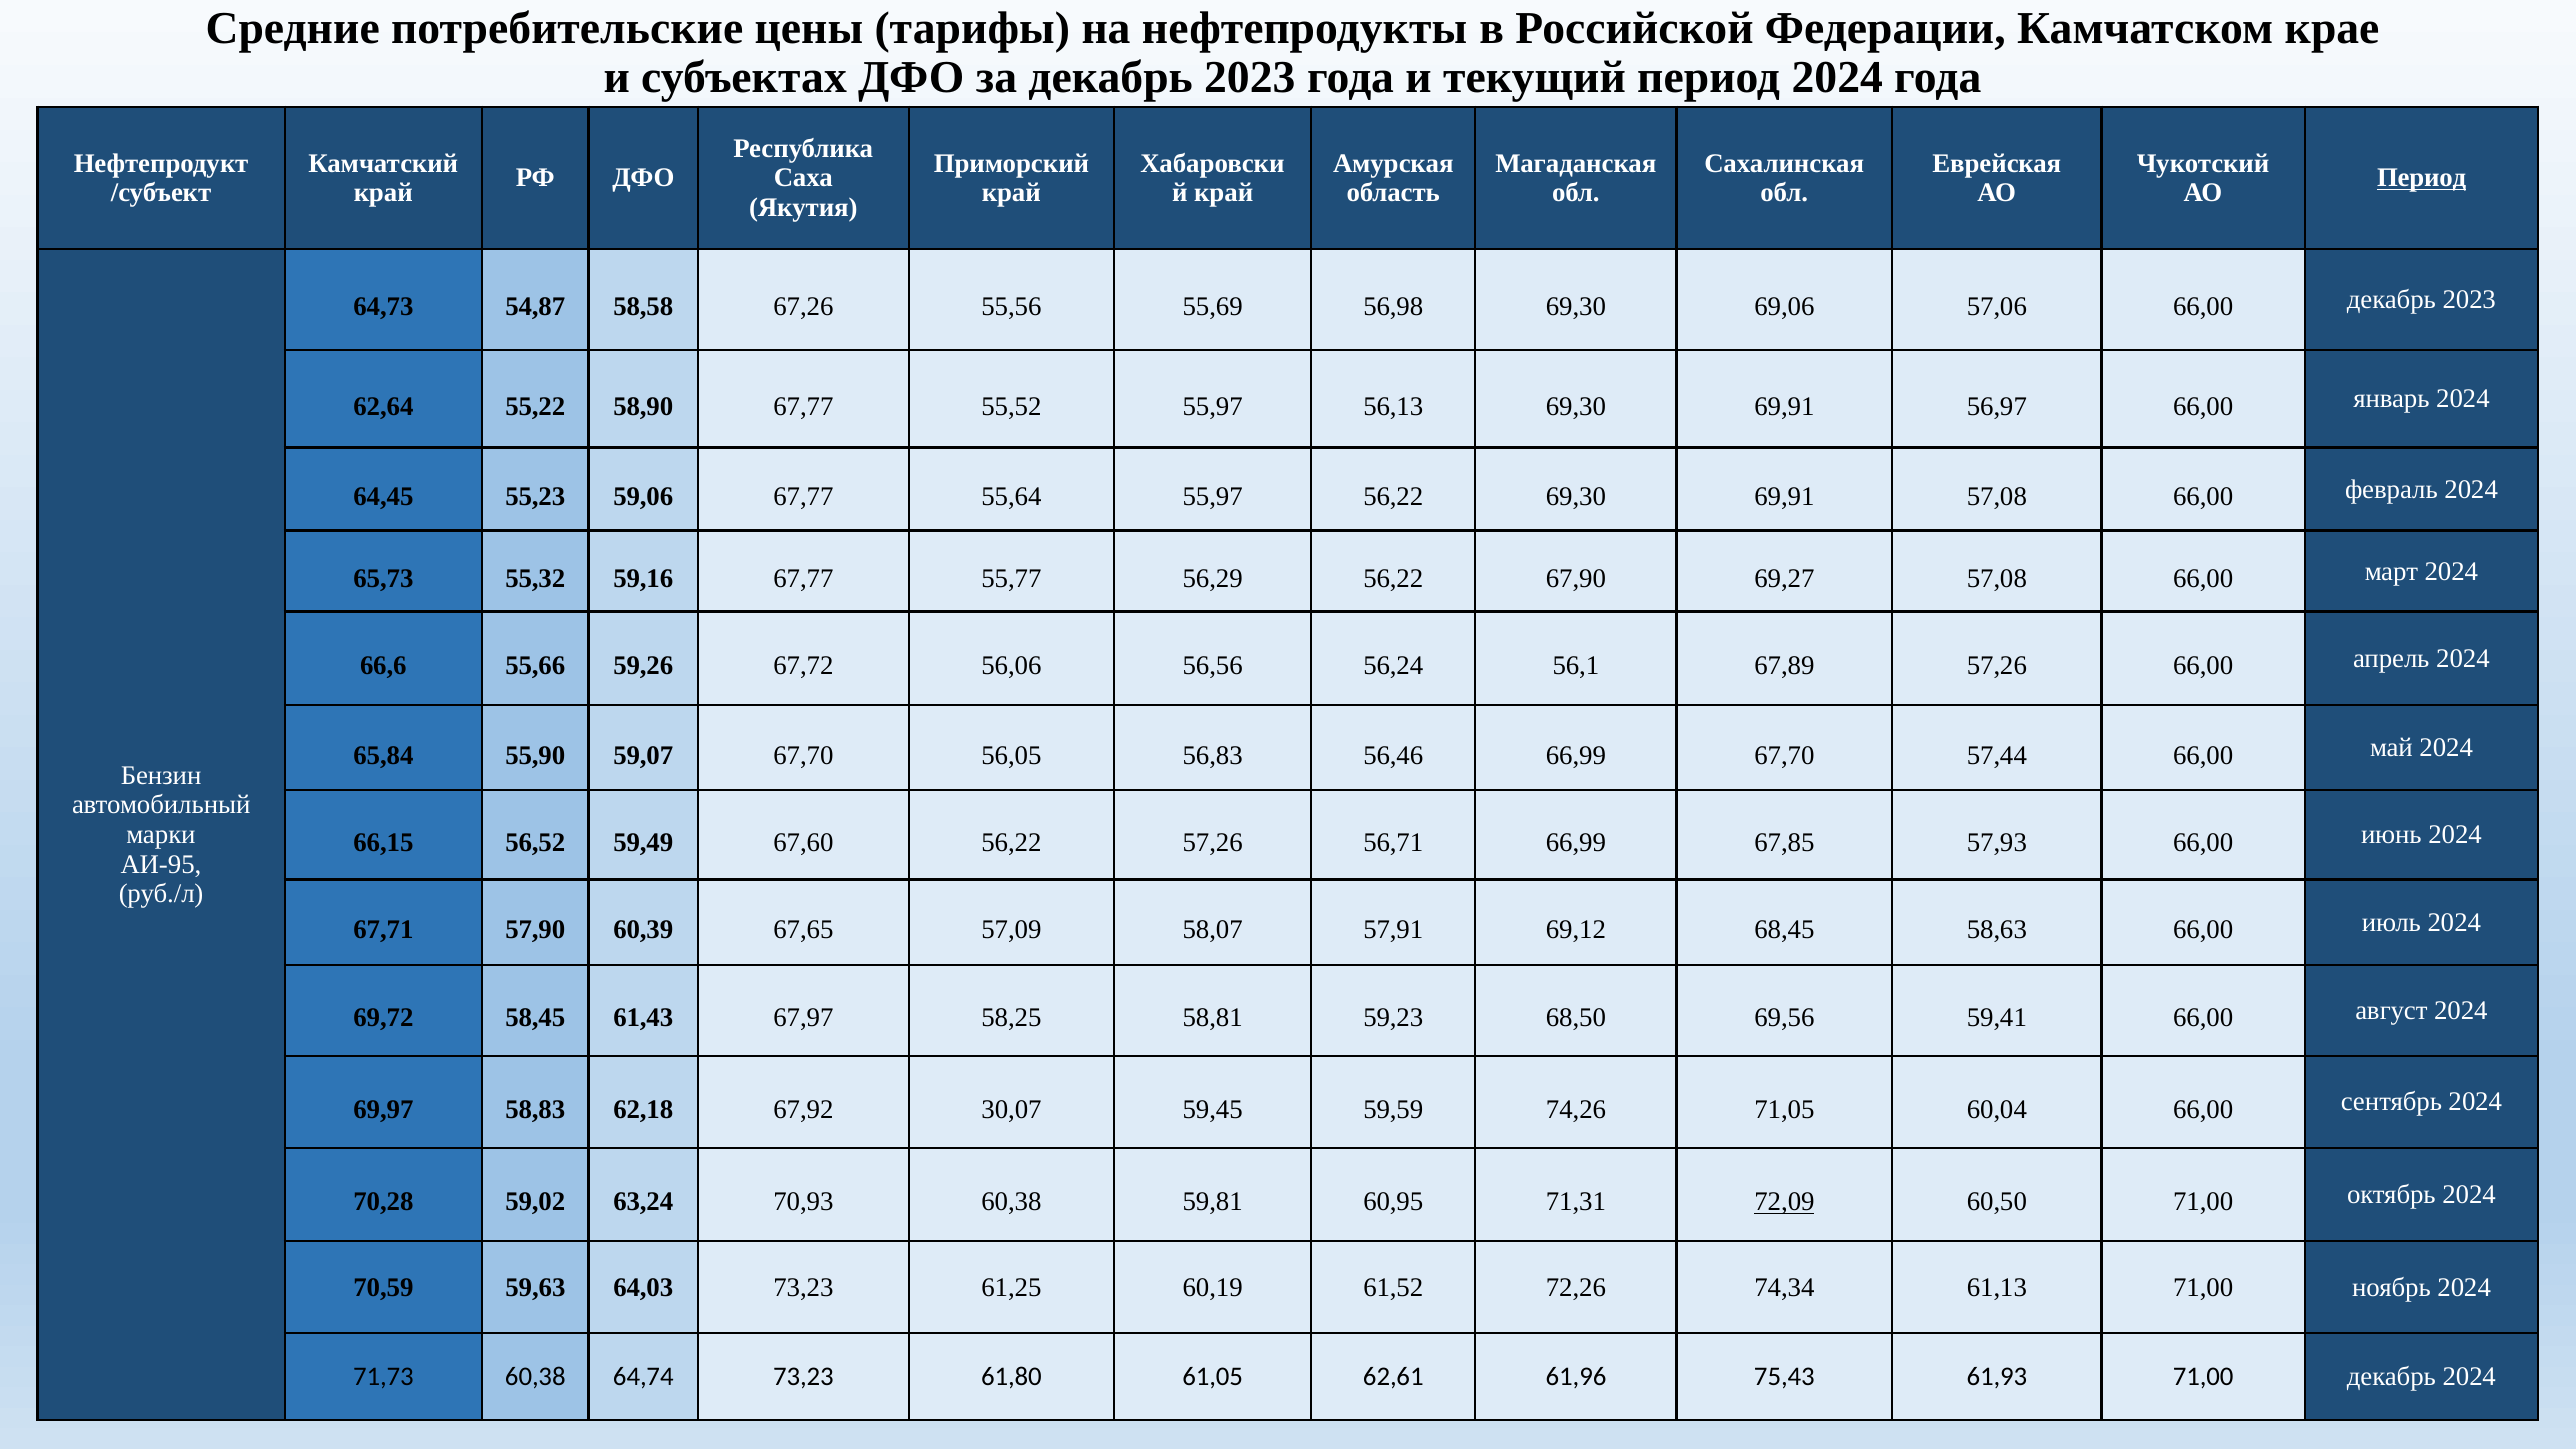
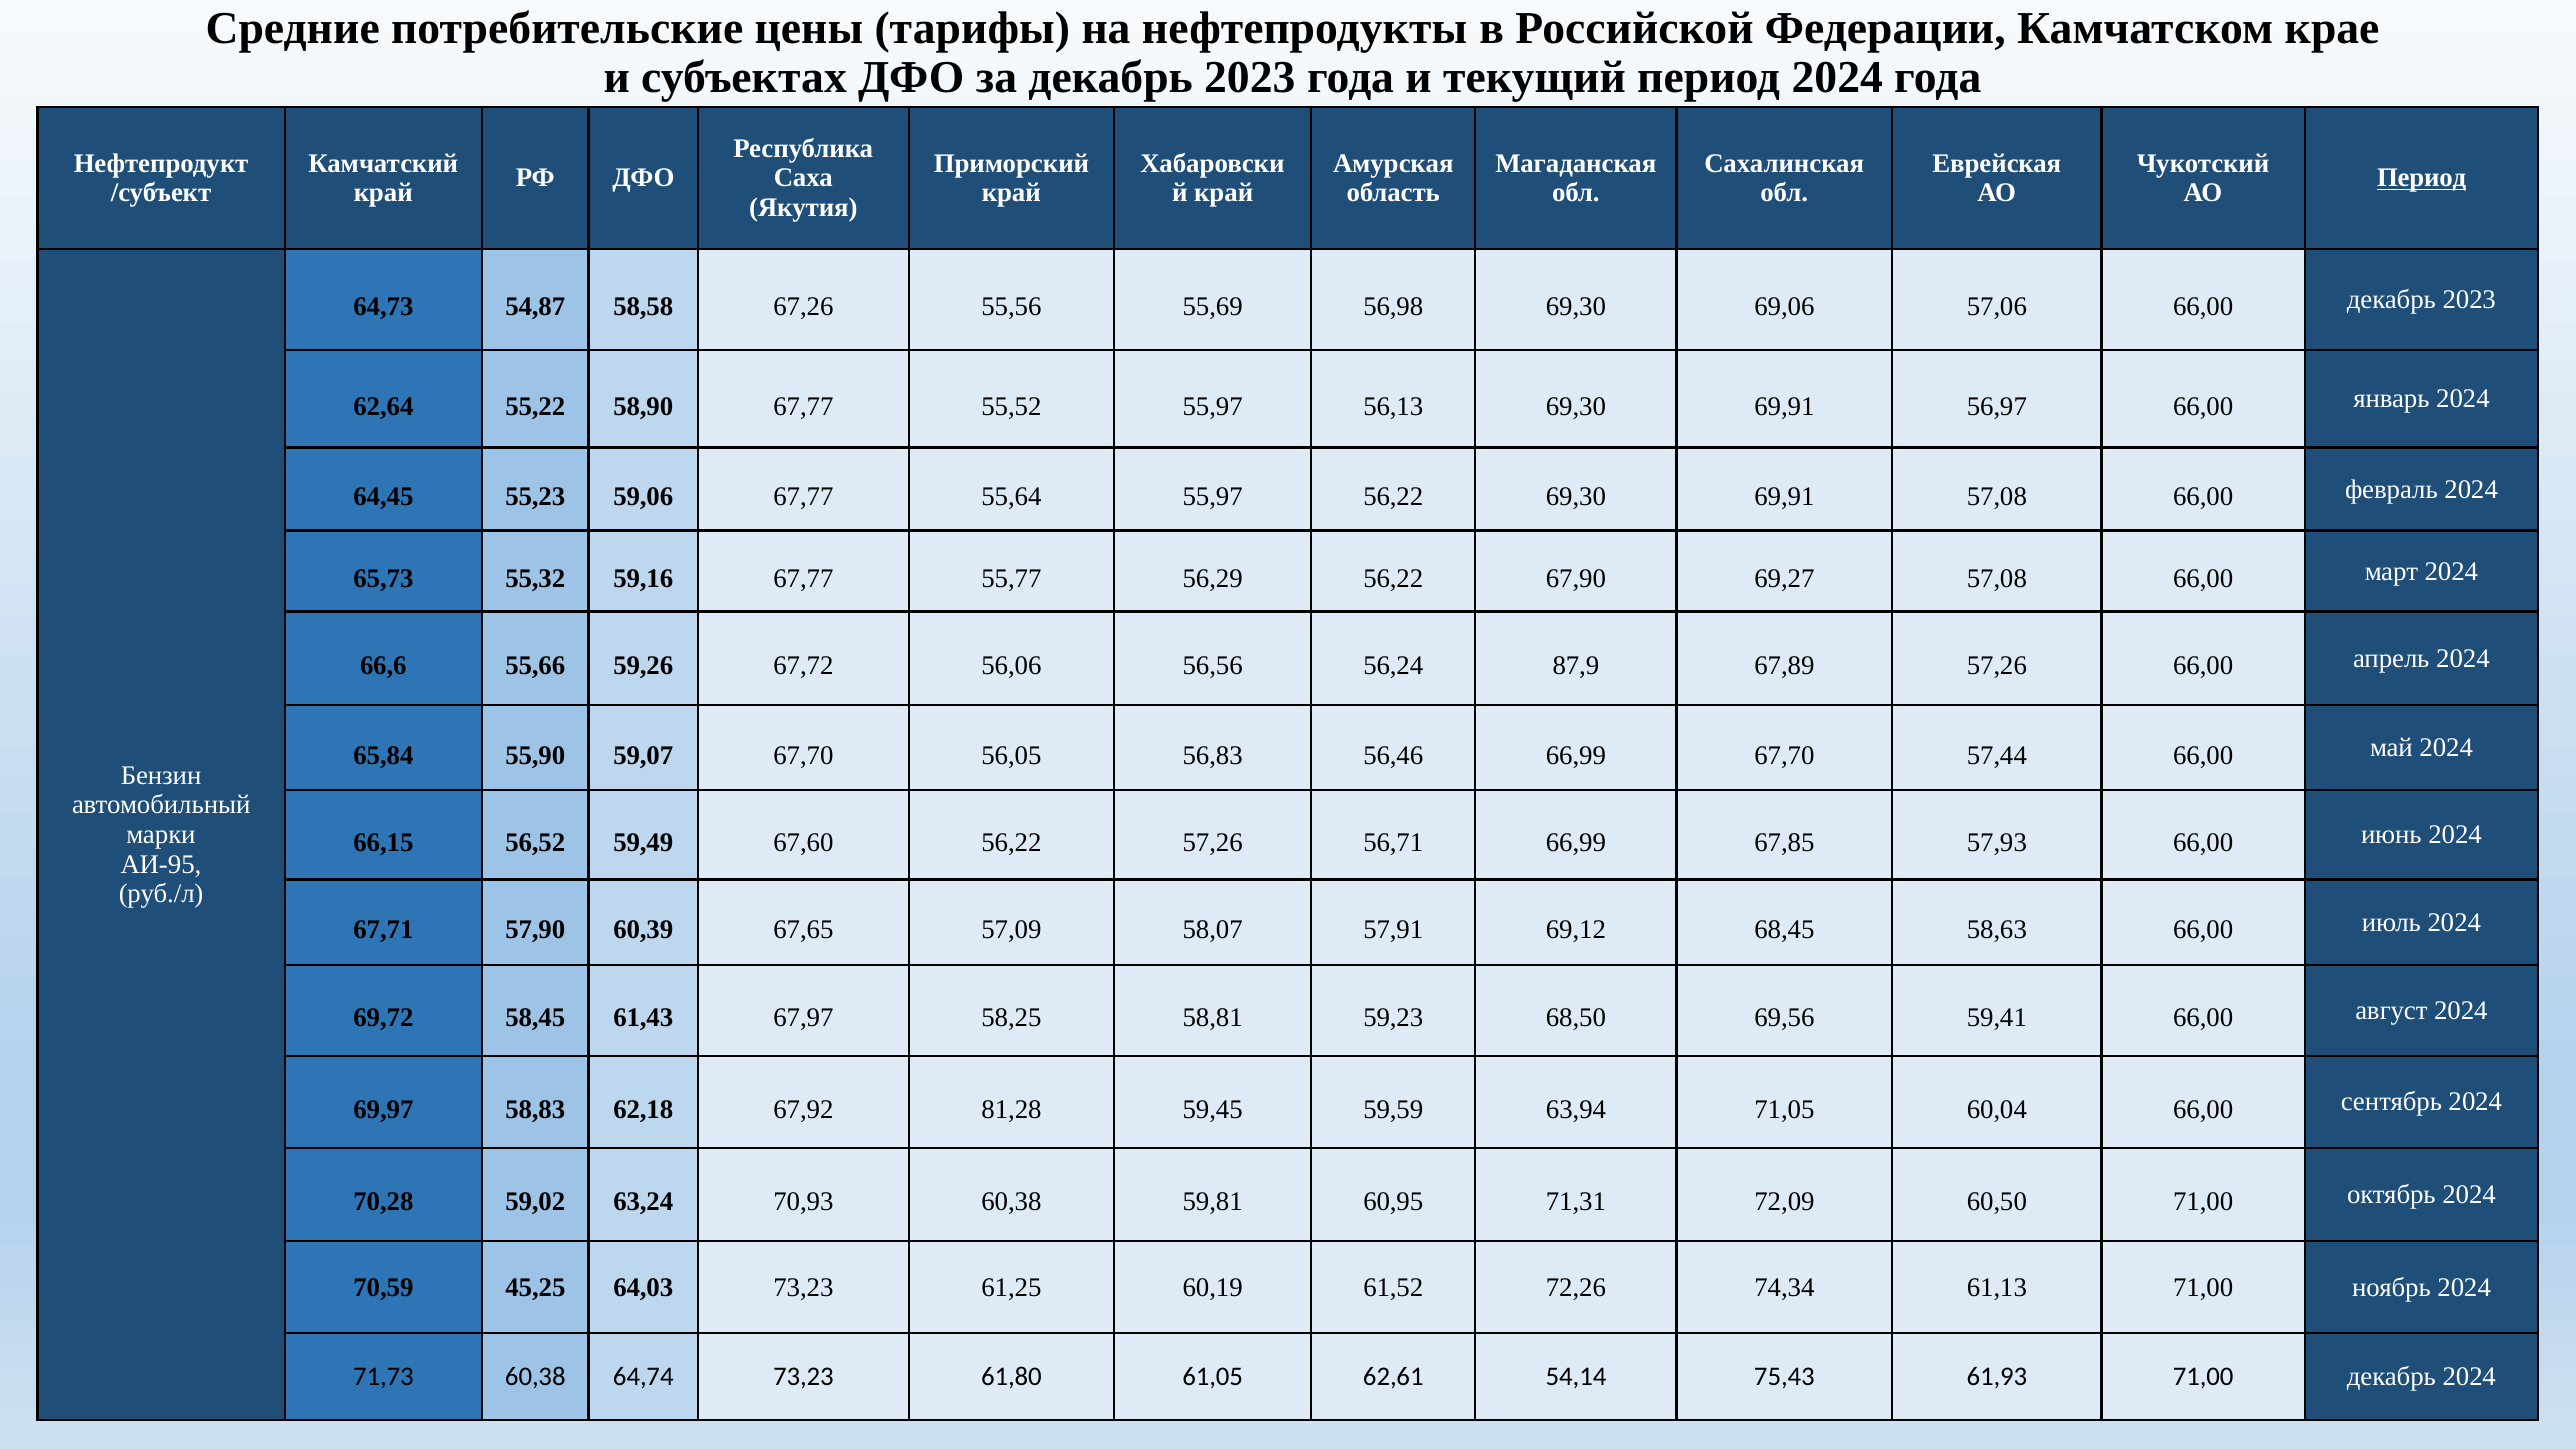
56,1: 56,1 -> 87,9
30,07: 30,07 -> 81,28
74,26: 74,26 -> 63,94
72,09 underline: present -> none
59,63: 59,63 -> 45,25
61,96: 61,96 -> 54,14
